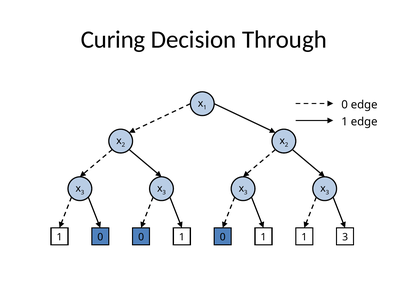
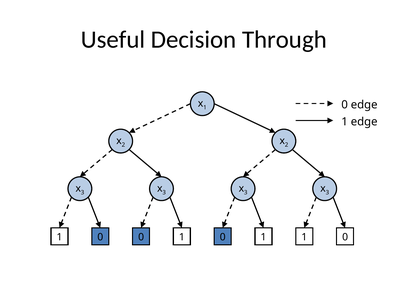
Curing: Curing -> Useful
3 at (345, 237): 3 -> 0
